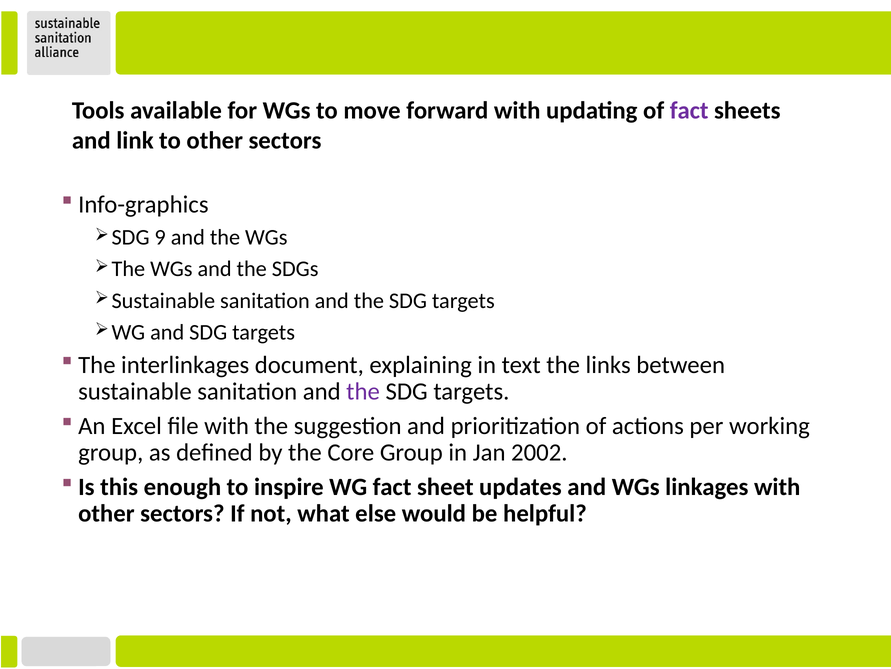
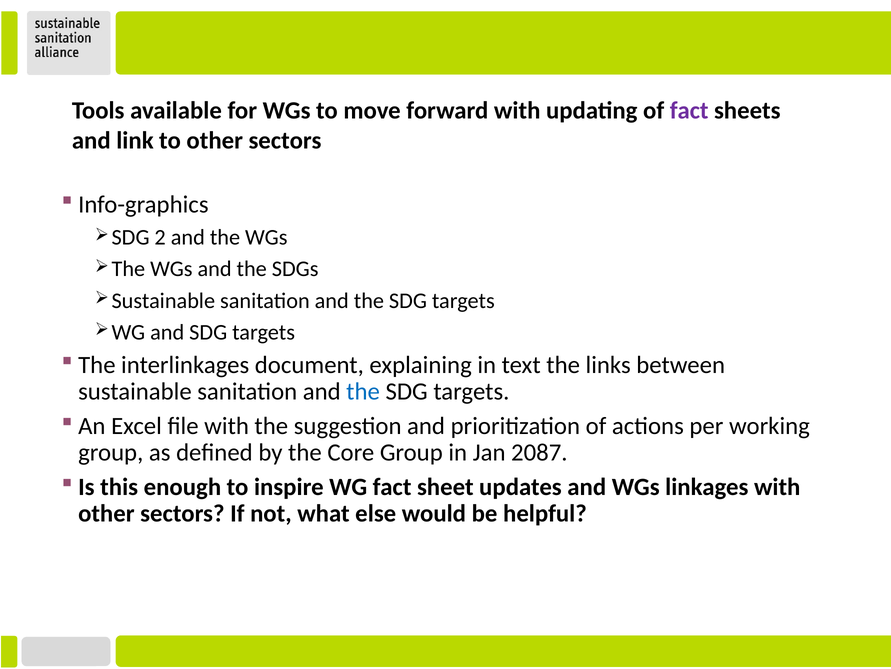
9: 9 -> 2
the at (363, 391) colour: purple -> blue
2002: 2002 -> 2087
